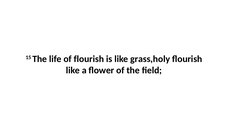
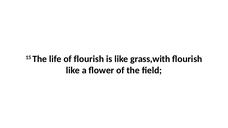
grass,holy: grass,holy -> grass,with
